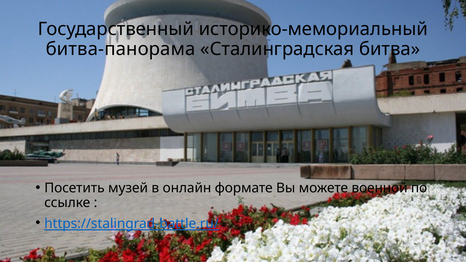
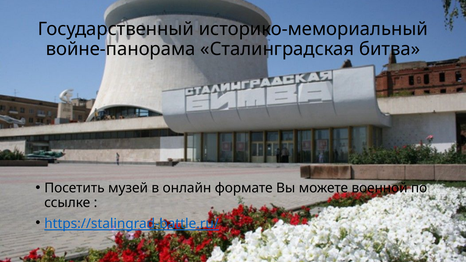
битва-панорама: битва-панорама -> войне-панорама
